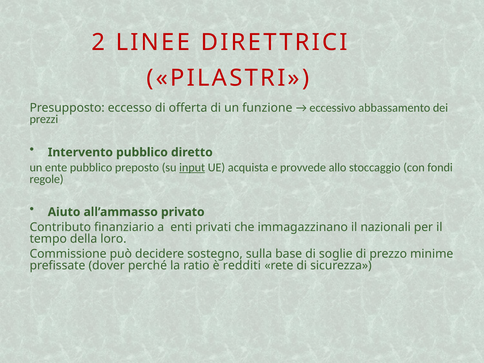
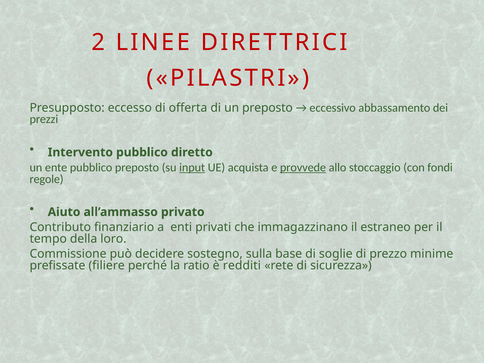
un funzione: funzione -> preposto
provvede underline: none -> present
nazionali: nazionali -> estraneo
dover: dover -> filiere
